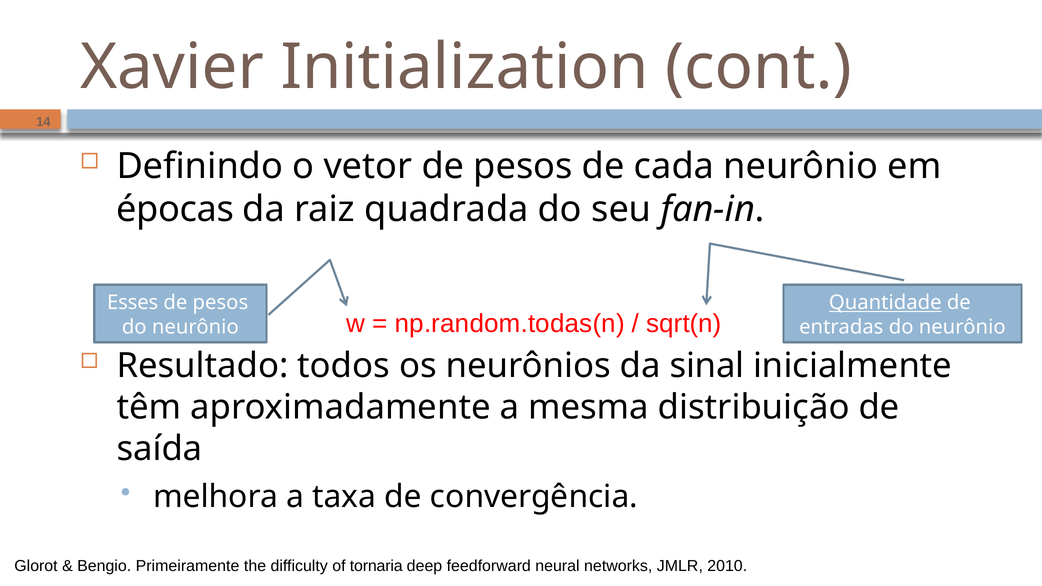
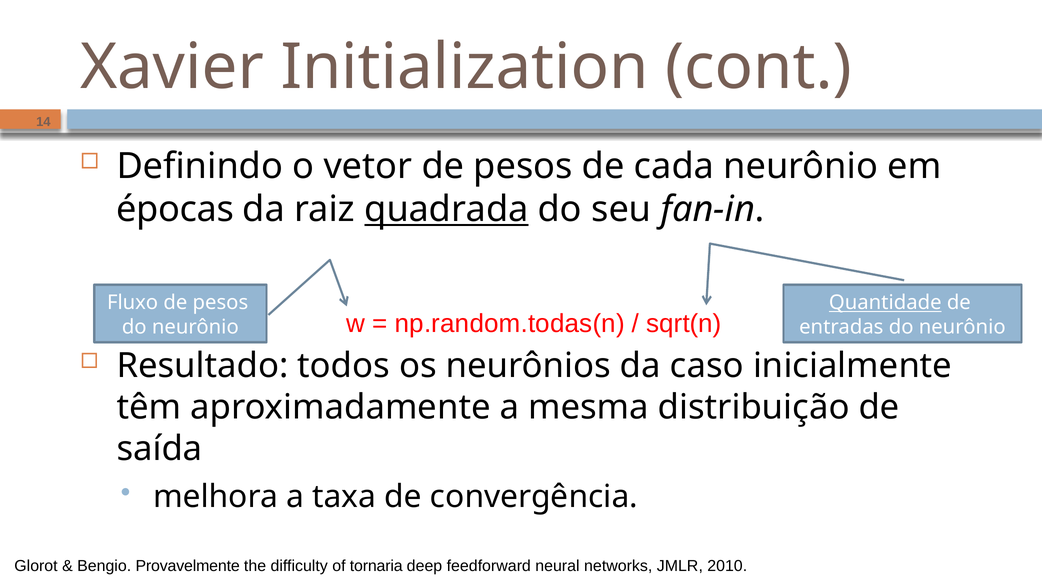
quadrada underline: none -> present
Esses: Esses -> Fluxo
sinal: sinal -> caso
Primeiramente: Primeiramente -> Provavelmente
